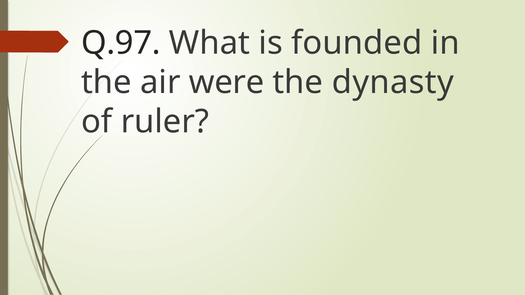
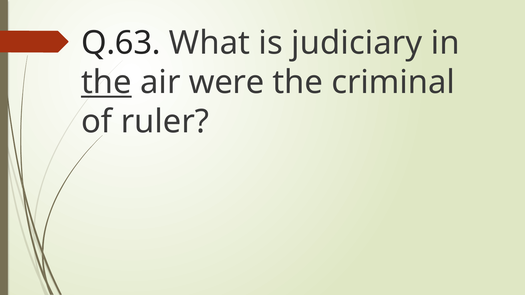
Q.97: Q.97 -> Q.63
founded: founded -> judiciary
the at (106, 83) underline: none -> present
dynasty: dynasty -> criminal
